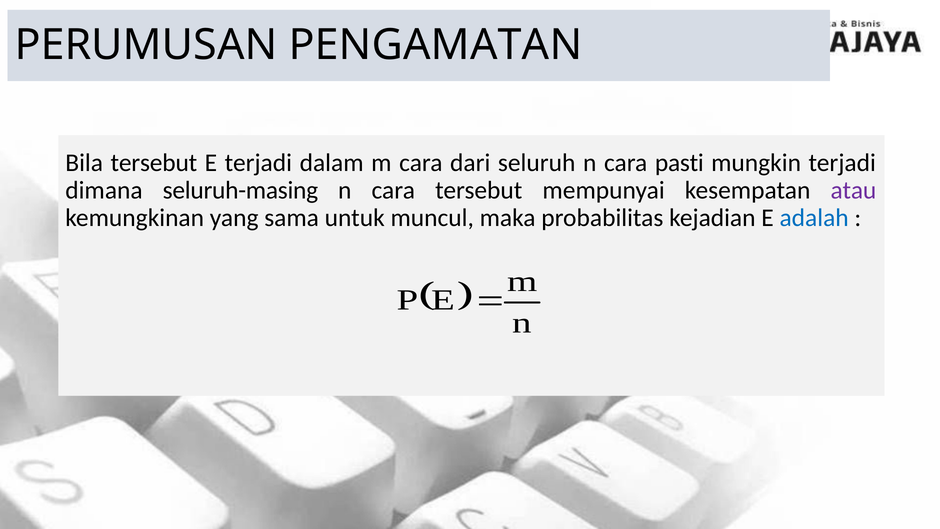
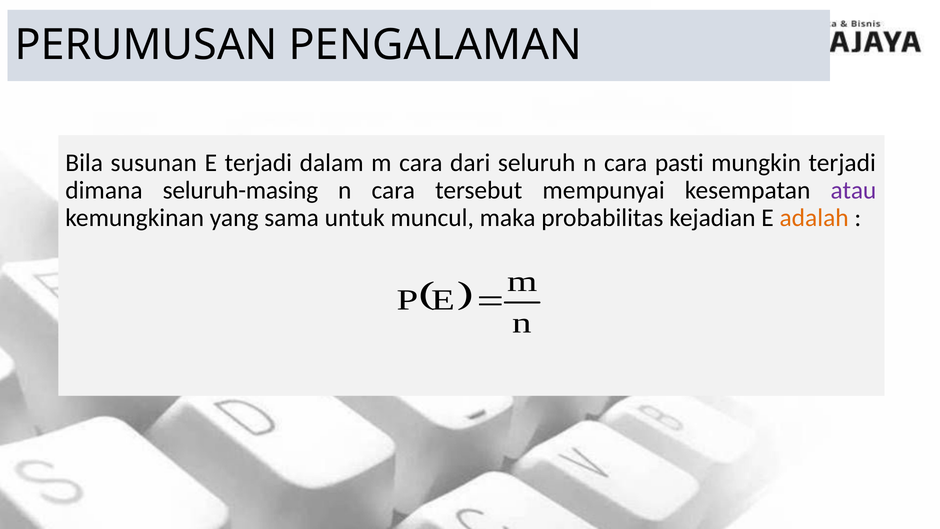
PENGAMATAN: PENGAMATAN -> PENGALAMAN
Bila tersebut: tersebut -> susunan
adalah colour: blue -> orange
